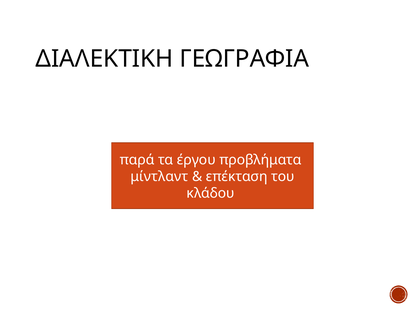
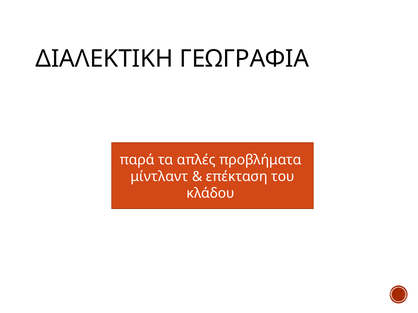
έργου: έργου -> απλές
